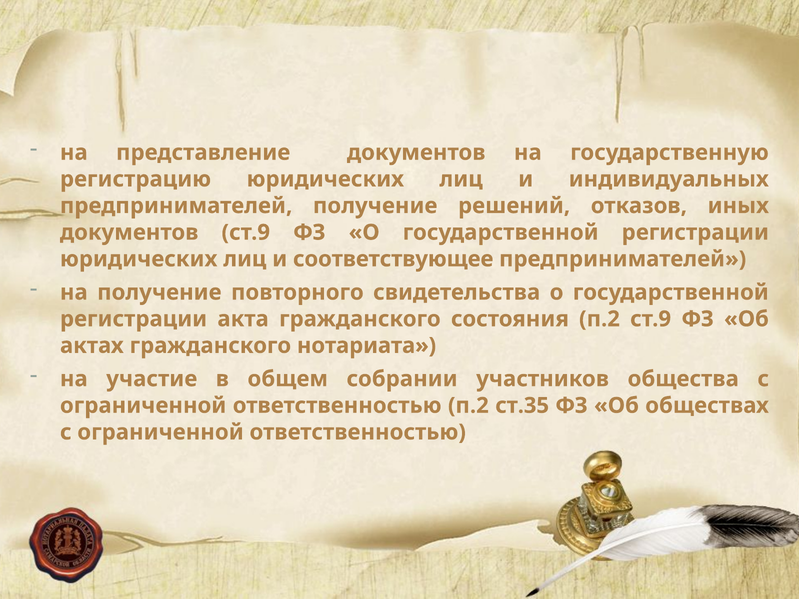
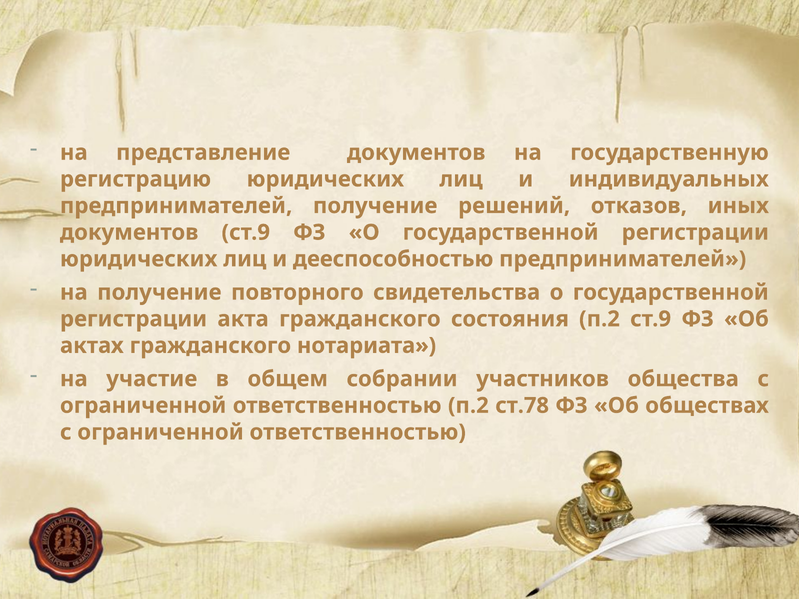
соответствующее: соответствующее -> дееспособностью
ст.35: ст.35 -> ст.78
